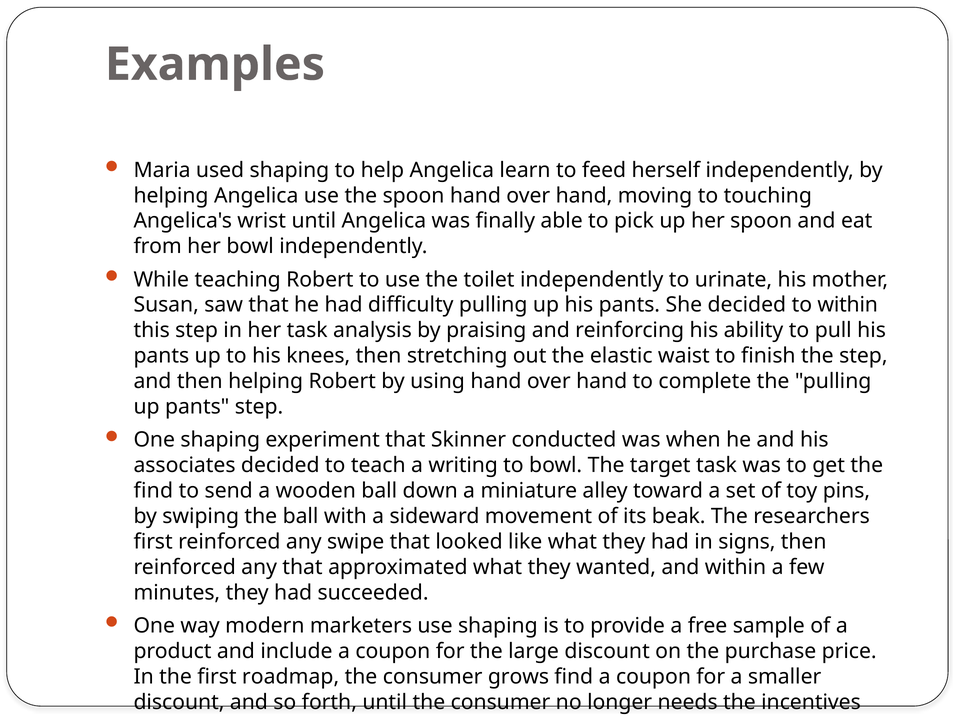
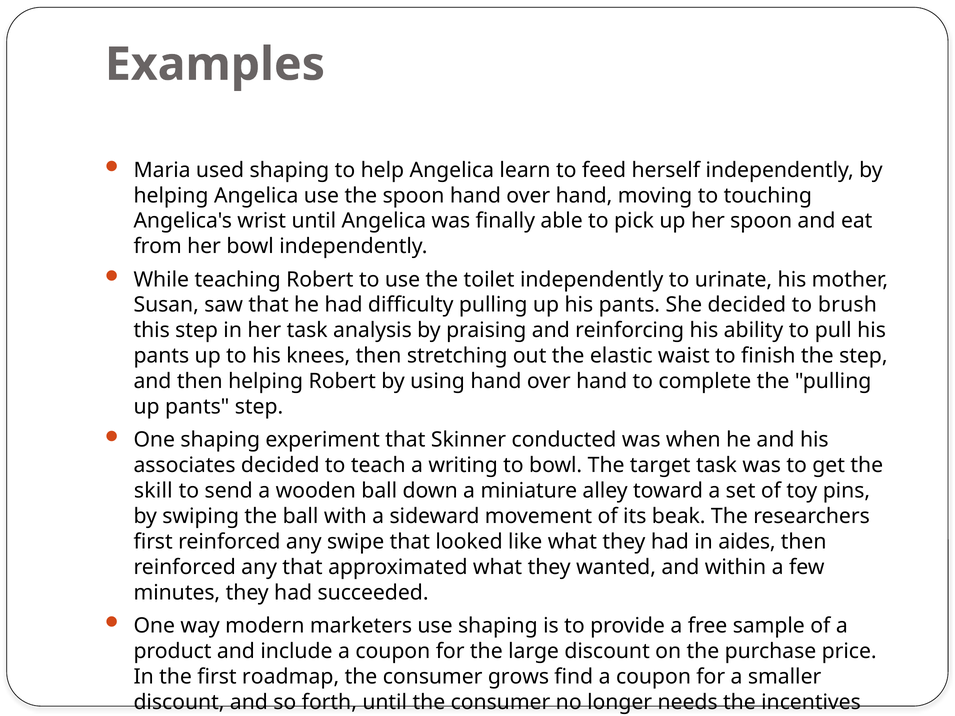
to within: within -> brush
find at (153, 491): find -> skill
signs: signs -> aides
